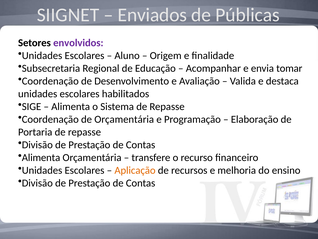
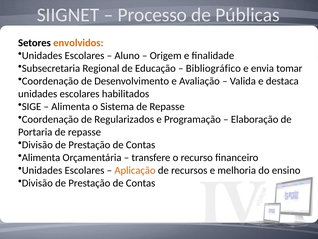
Enviados: Enviados -> Processo
envolvidos colour: purple -> orange
Acompanhar: Acompanhar -> Bibliográfico
de Orçamentária: Orçamentária -> Regularizados
